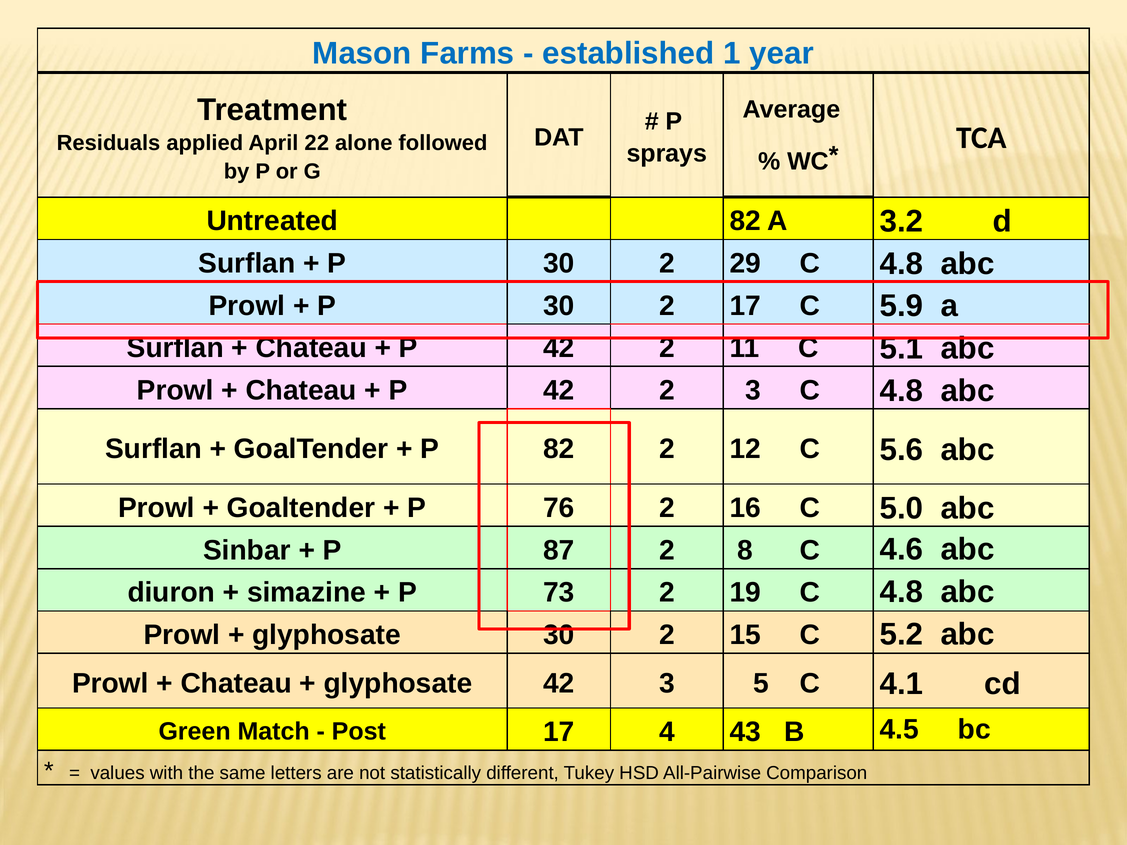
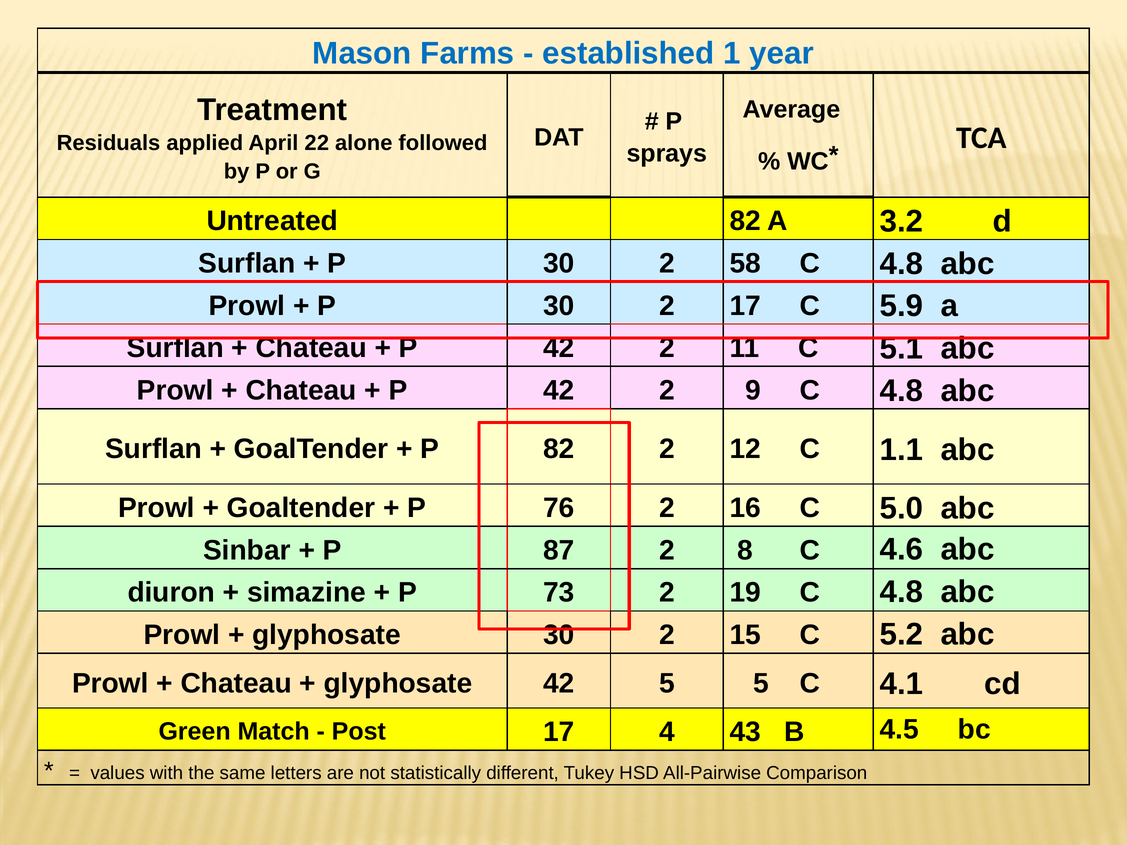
29: 29 -> 58
2 3: 3 -> 9
5.6: 5.6 -> 1.1
42 3: 3 -> 5
